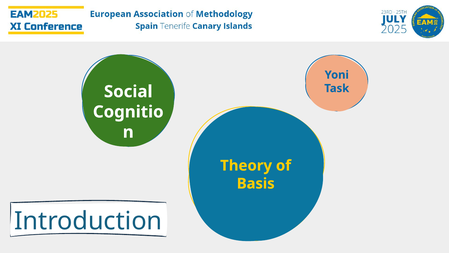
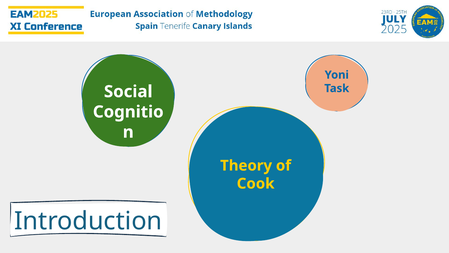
Basis: Basis -> Cook
